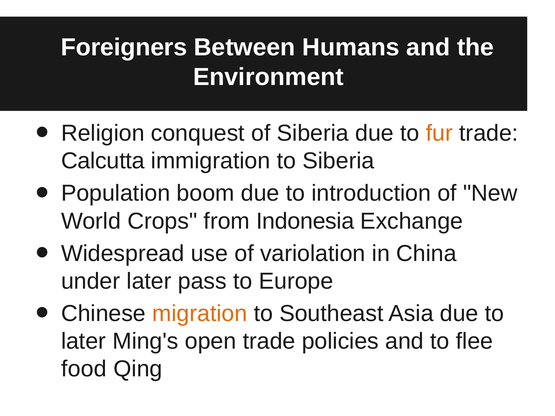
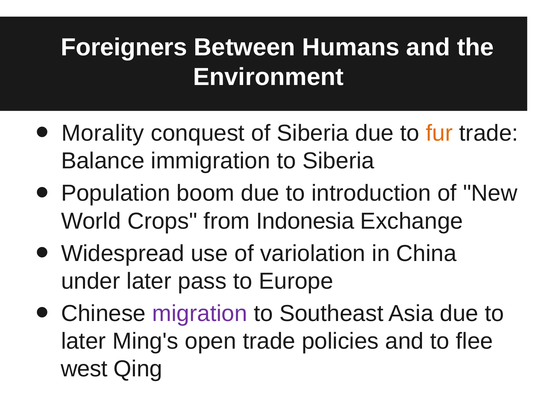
Religion: Religion -> Morality
Calcutta: Calcutta -> Balance
migration colour: orange -> purple
food: food -> west
